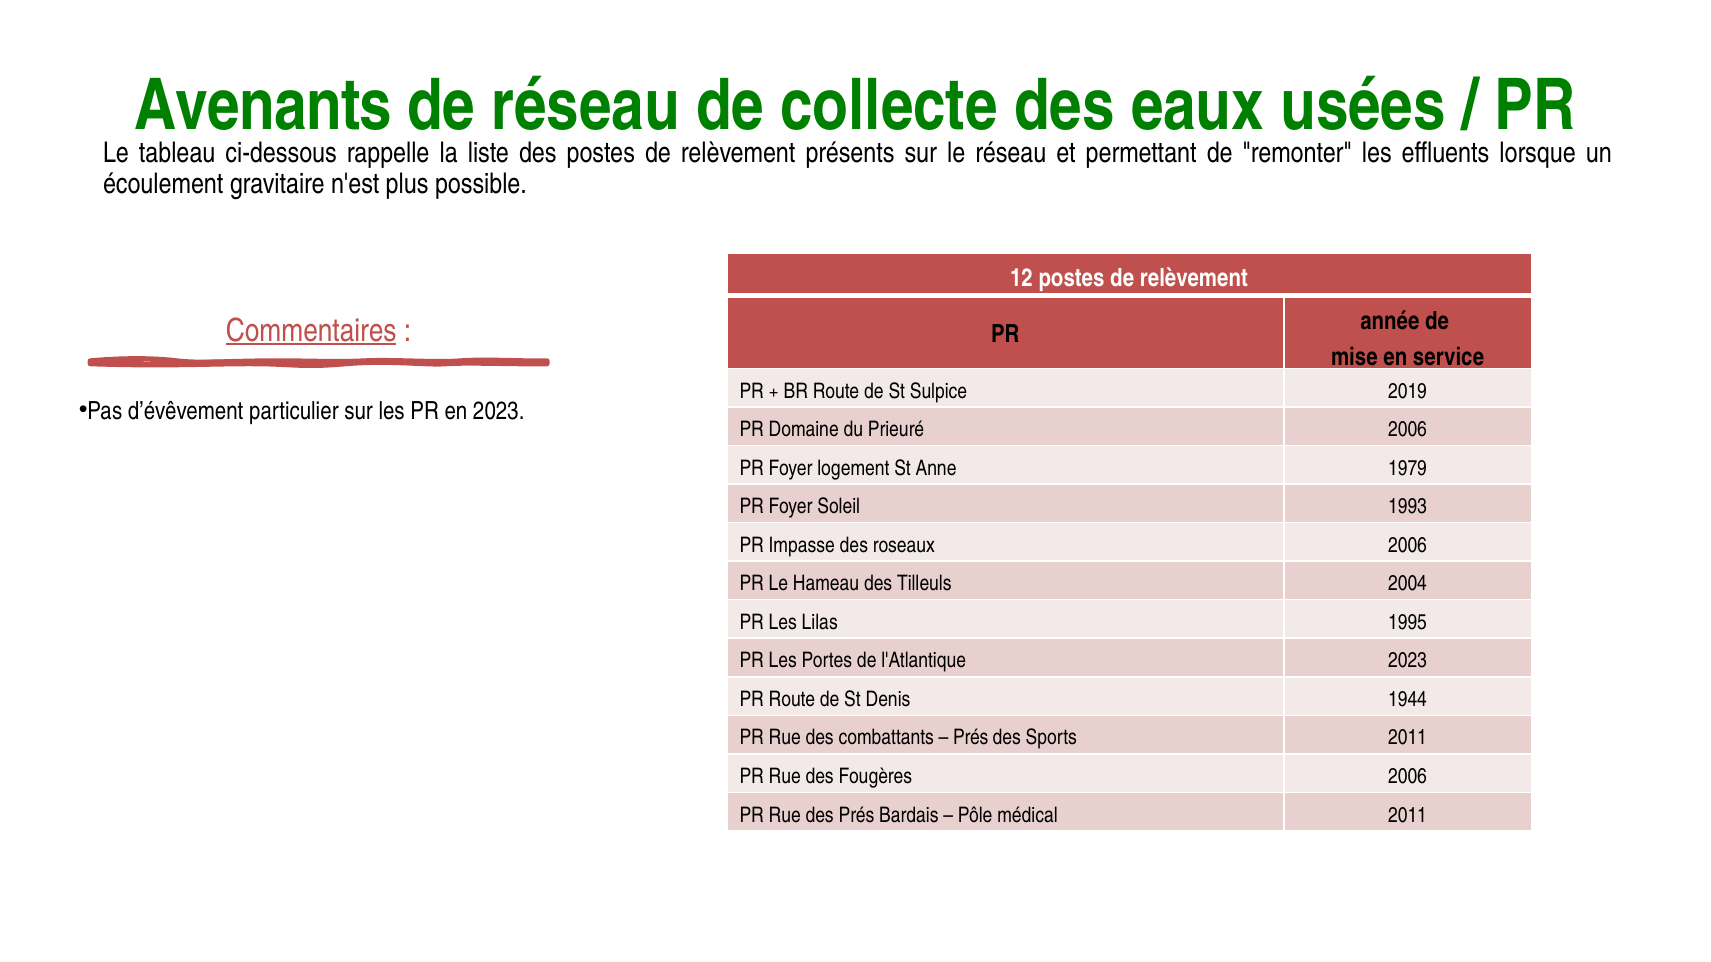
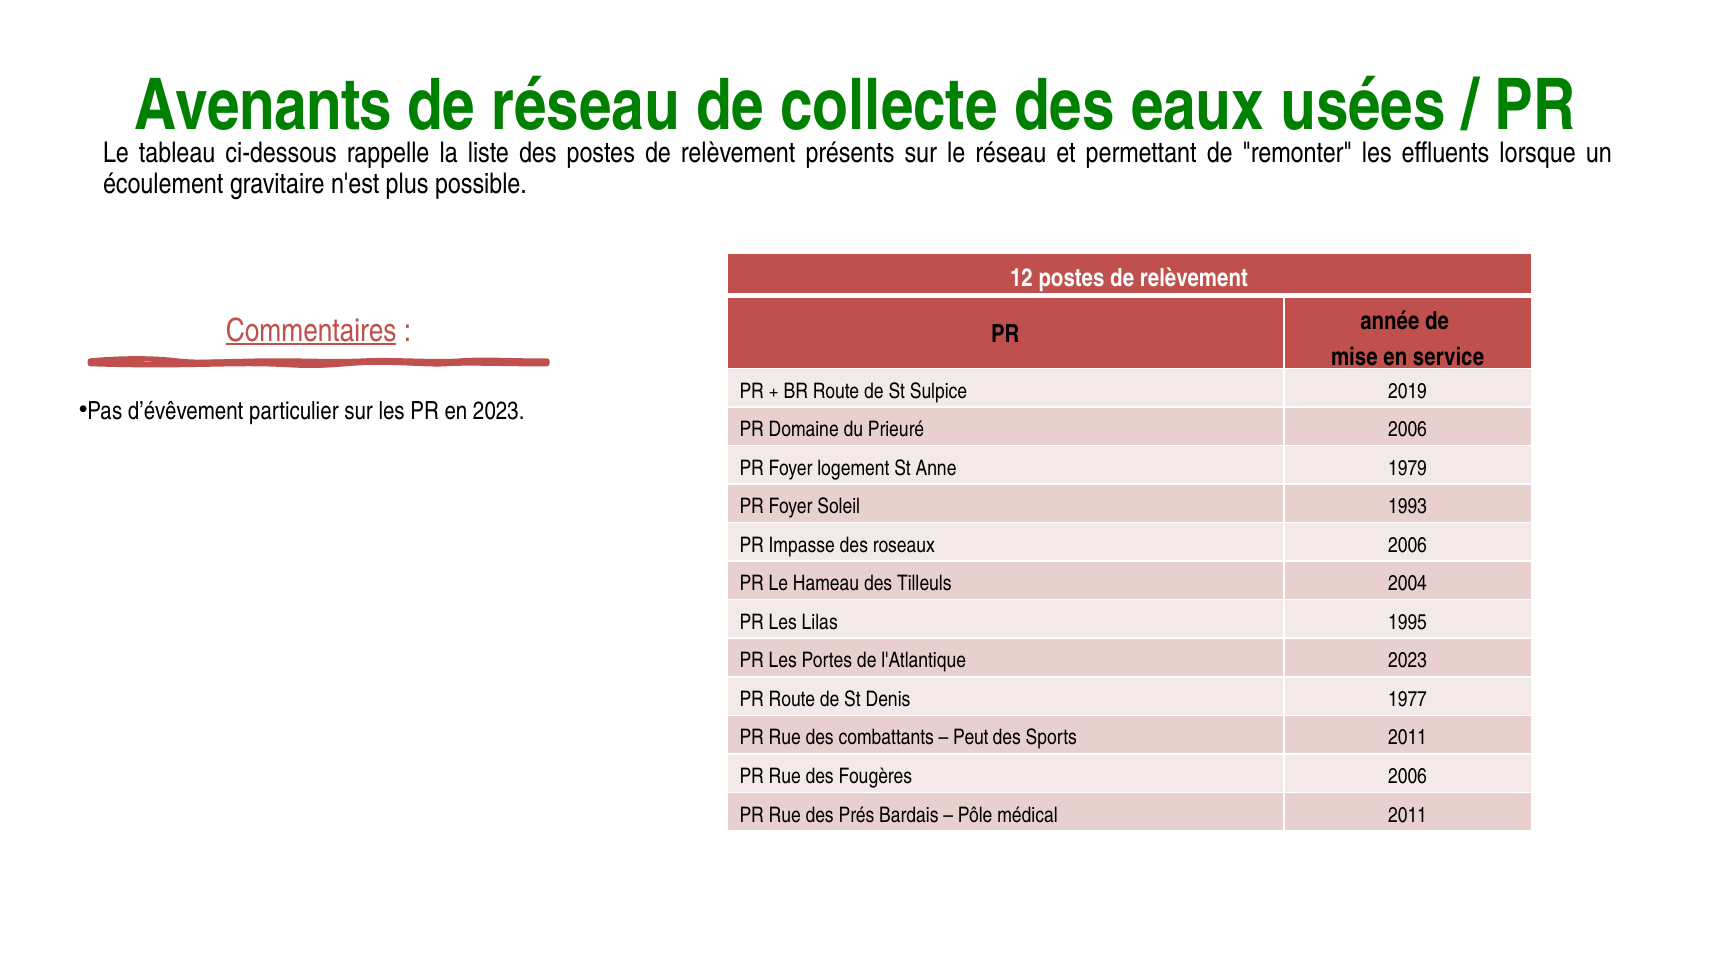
1944: 1944 -> 1977
Prés at (971, 738): Prés -> Peut
